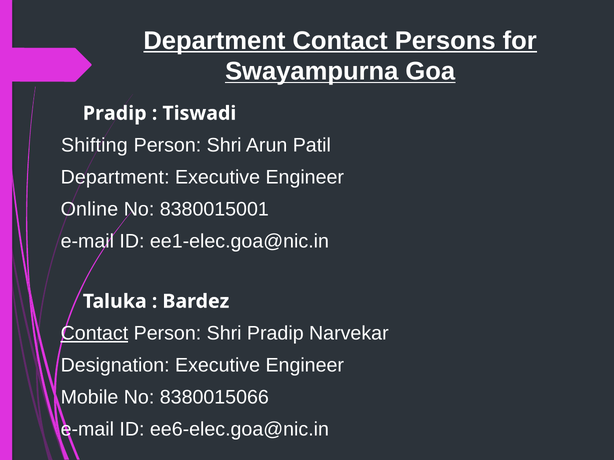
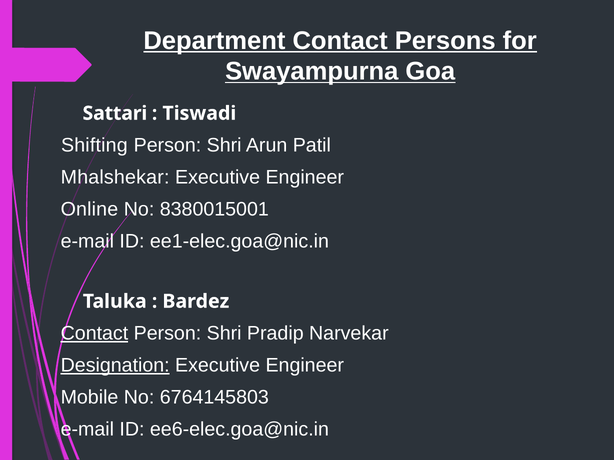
Pradip at (115, 113): Pradip -> Sattari
Department at (115, 178): Department -> Mhalshekar
Designation underline: none -> present
8380015066: 8380015066 -> 6764145803
